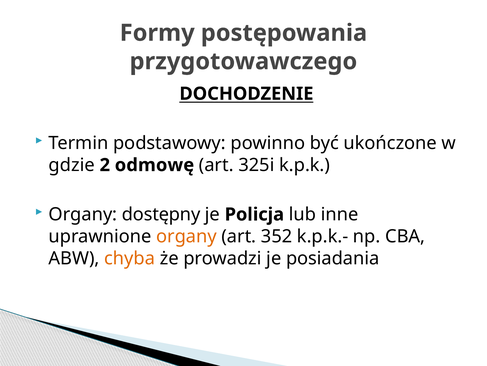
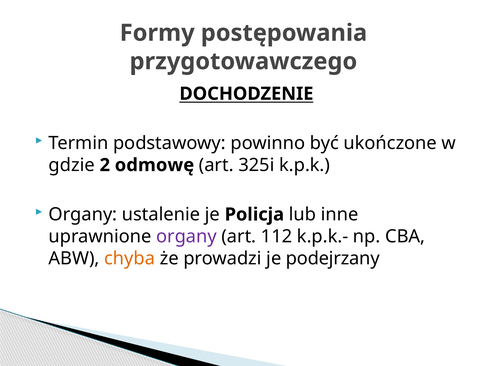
dostępny: dostępny -> ustalenie
organy at (187, 236) colour: orange -> purple
352: 352 -> 112
posiadania: posiadania -> podejrzany
